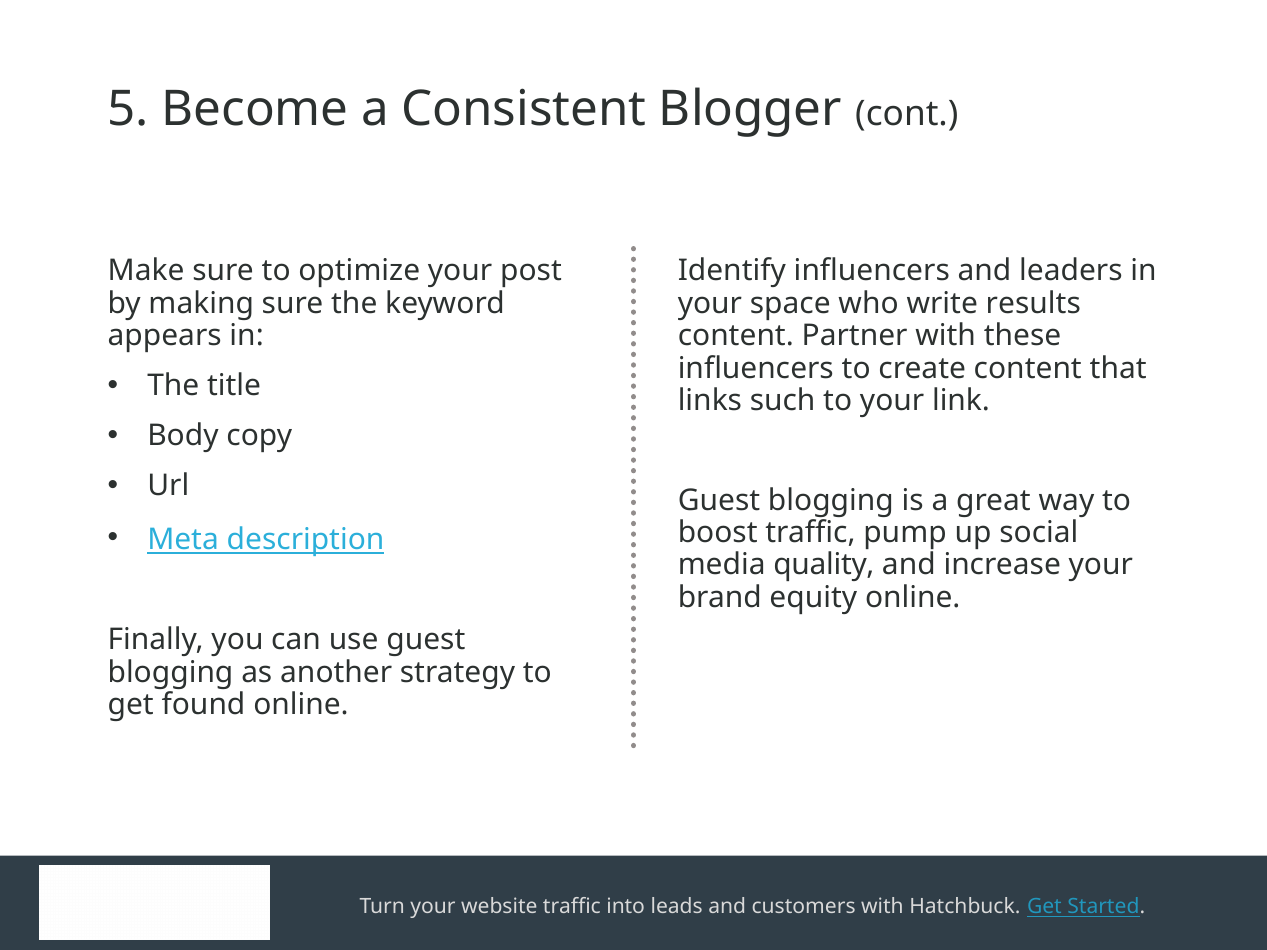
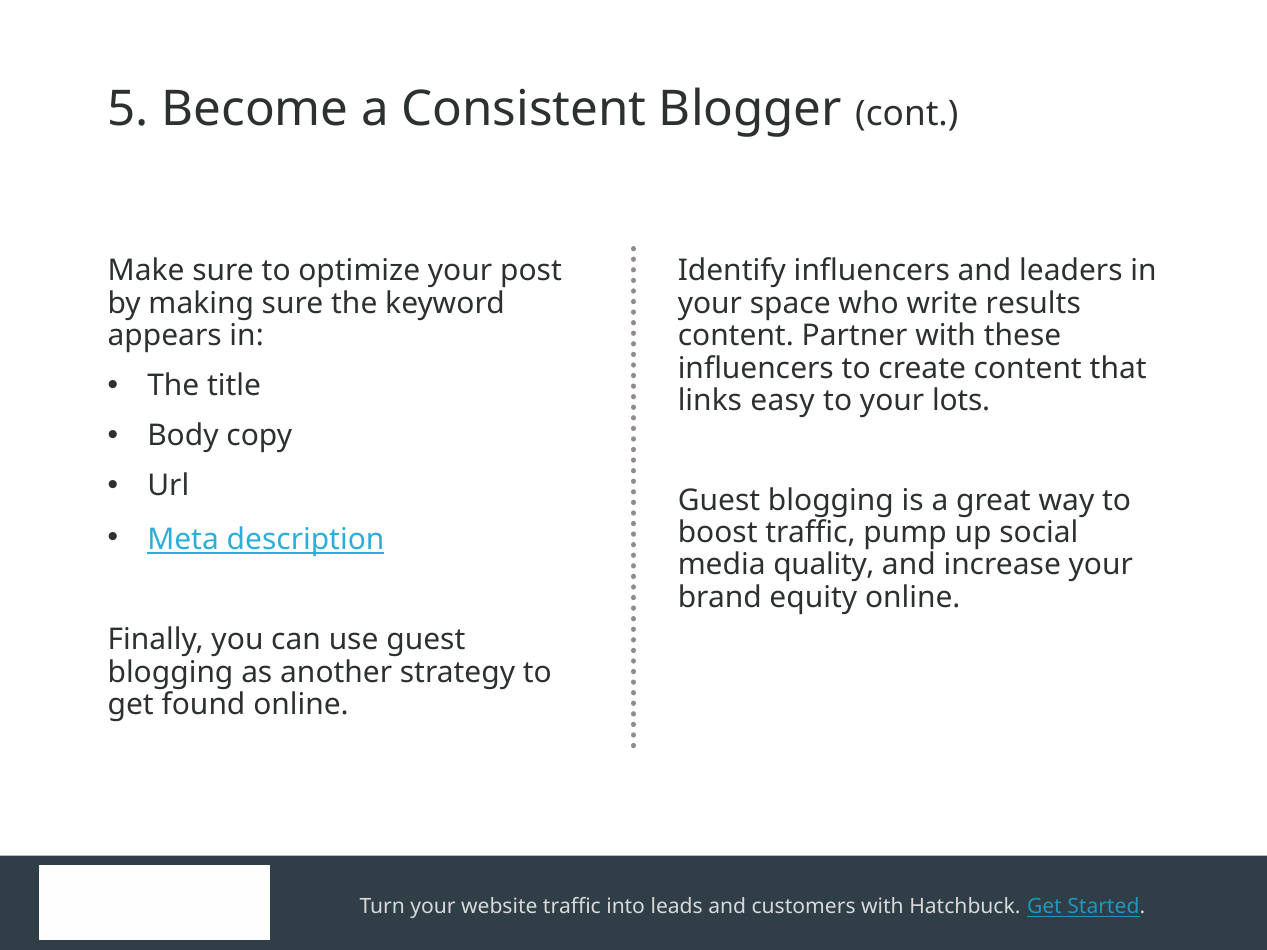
such: such -> easy
link: link -> lots
